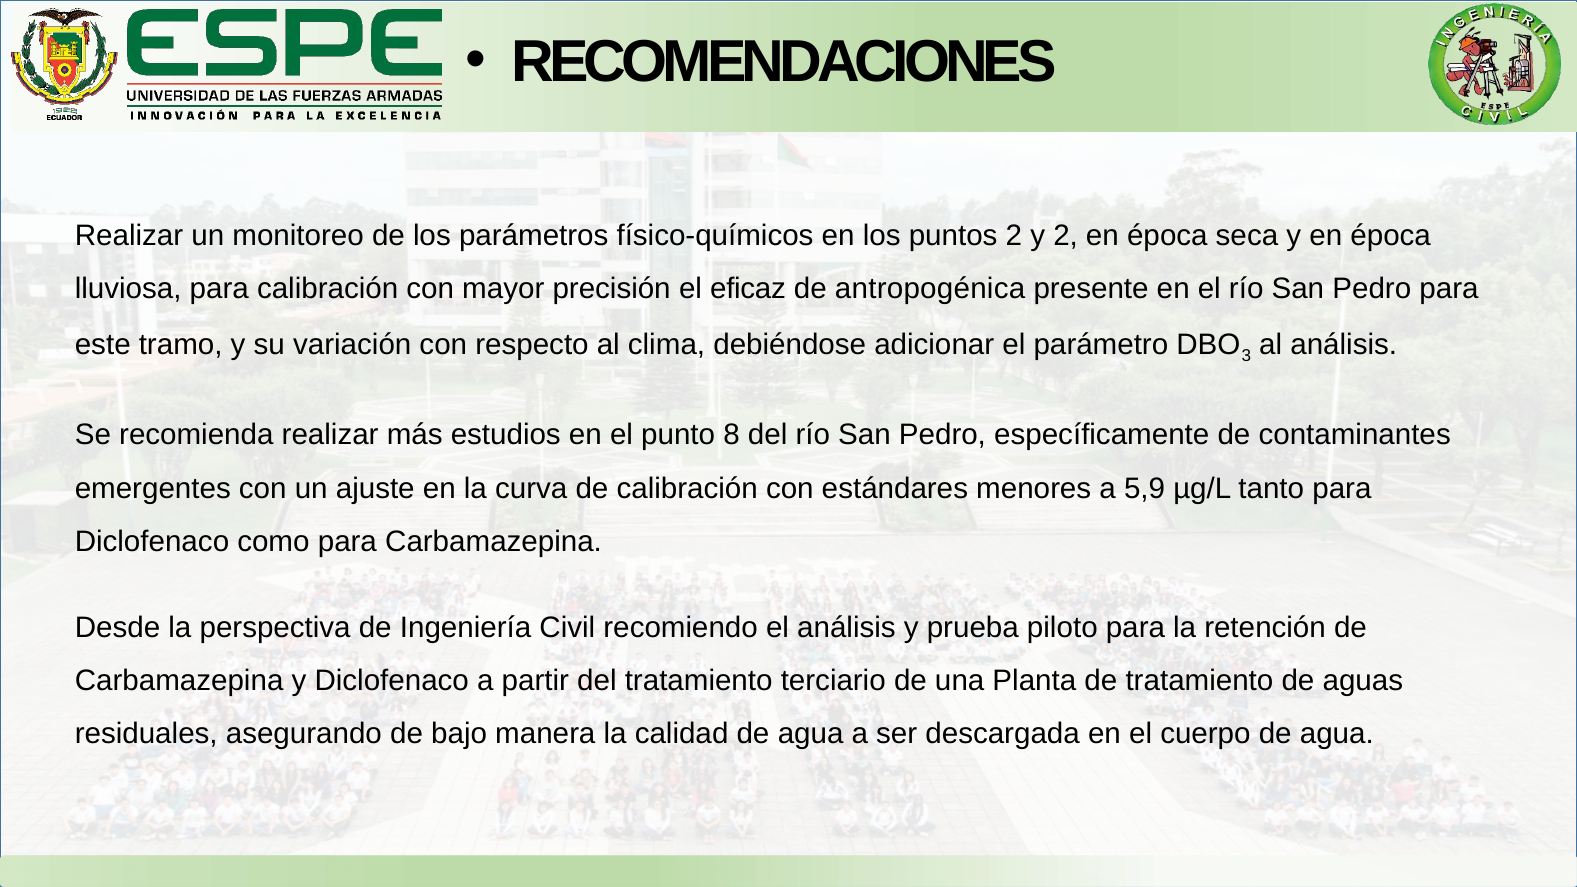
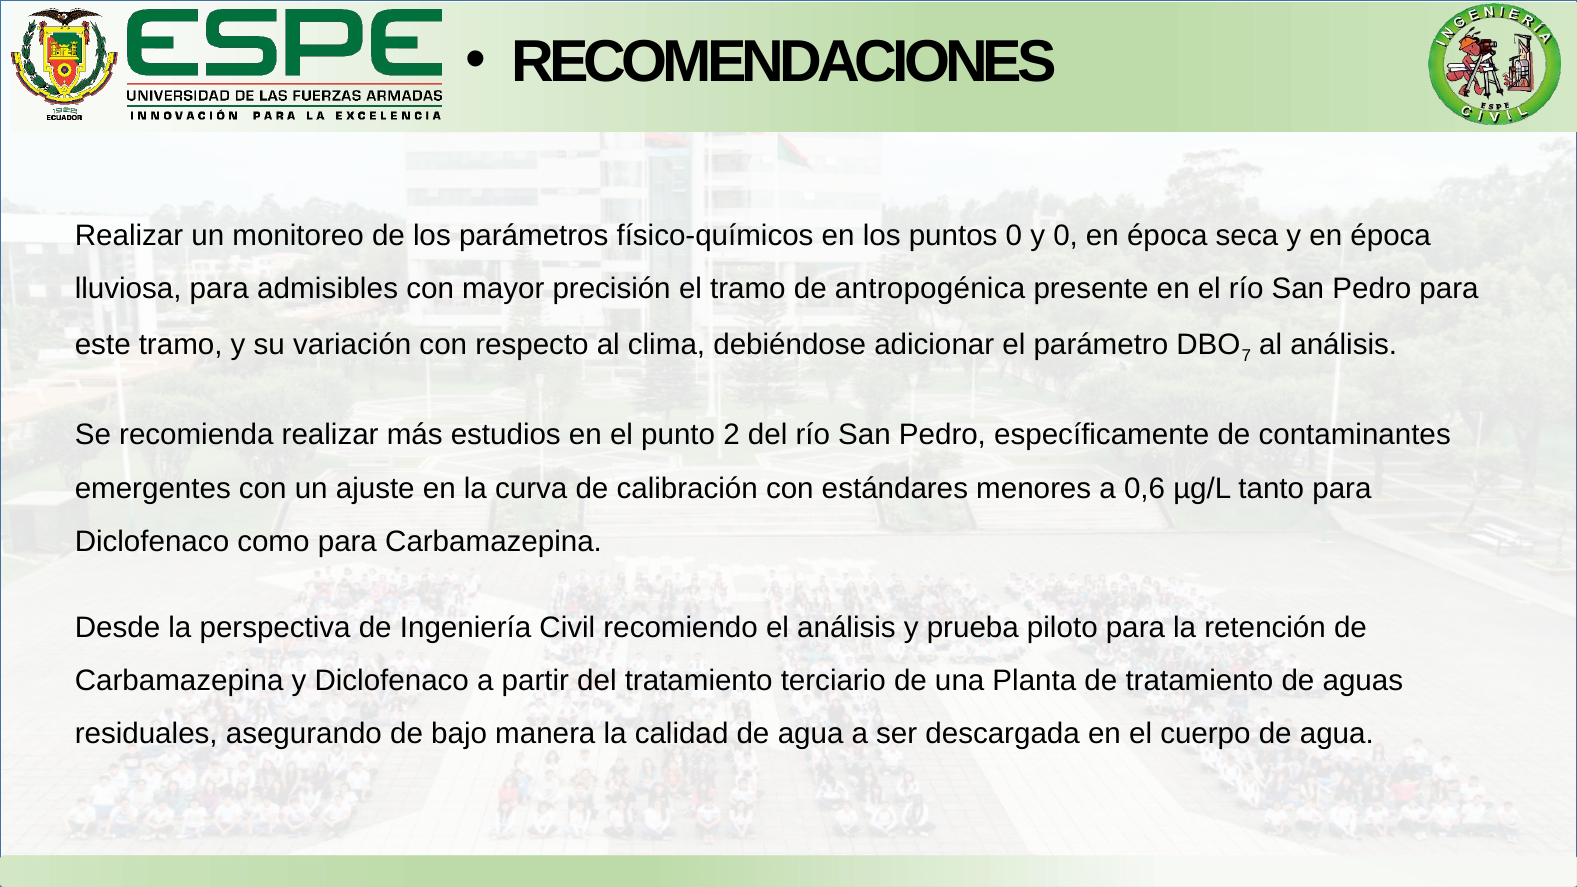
puntos 2: 2 -> 0
y 2: 2 -> 0
para calibración: calibración -> admisibles
el eficaz: eficaz -> tramo
3: 3 -> 7
8: 8 -> 2
5,9: 5,9 -> 0,6
